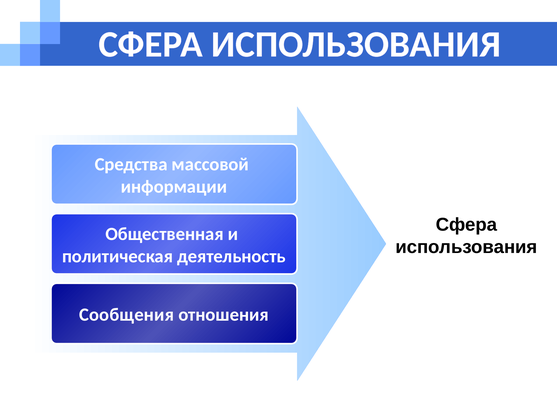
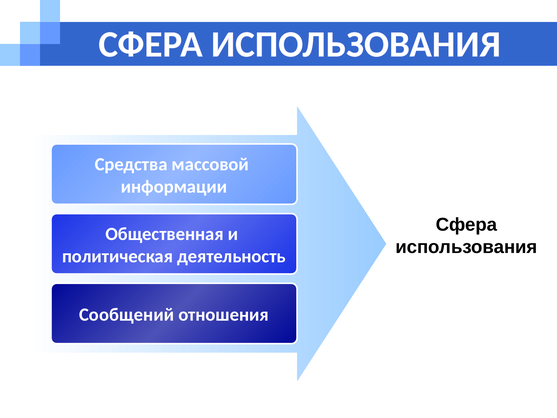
Сообщения: Сообщения -> Сообщений
